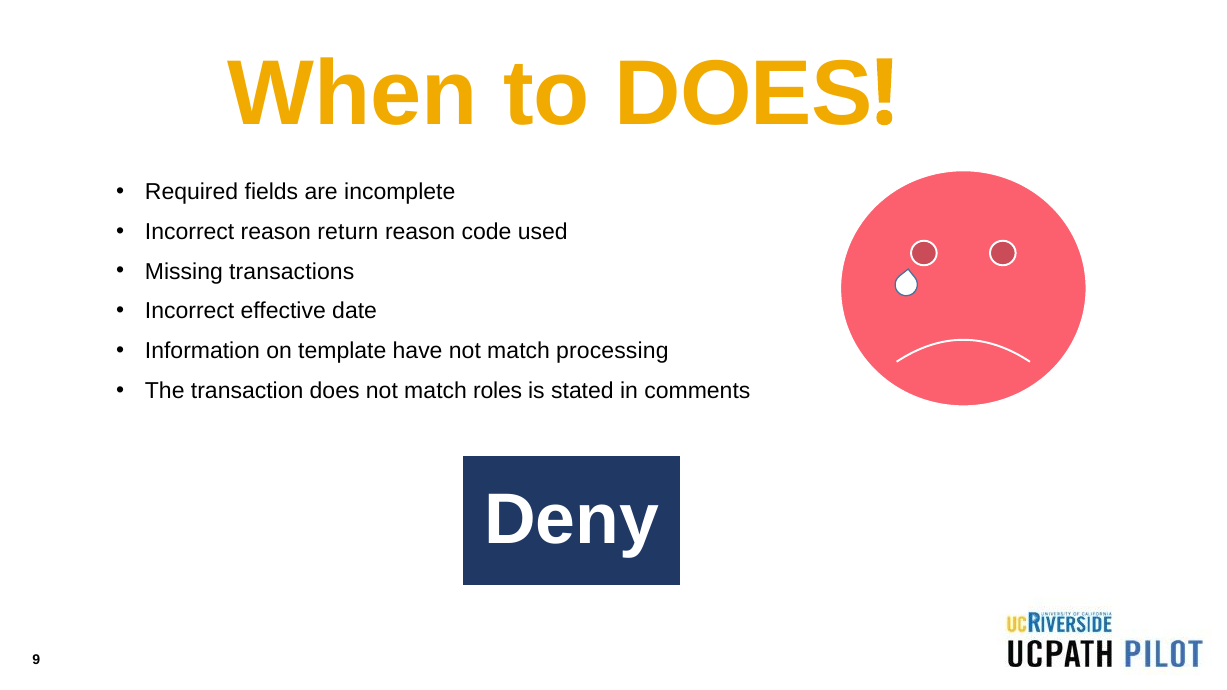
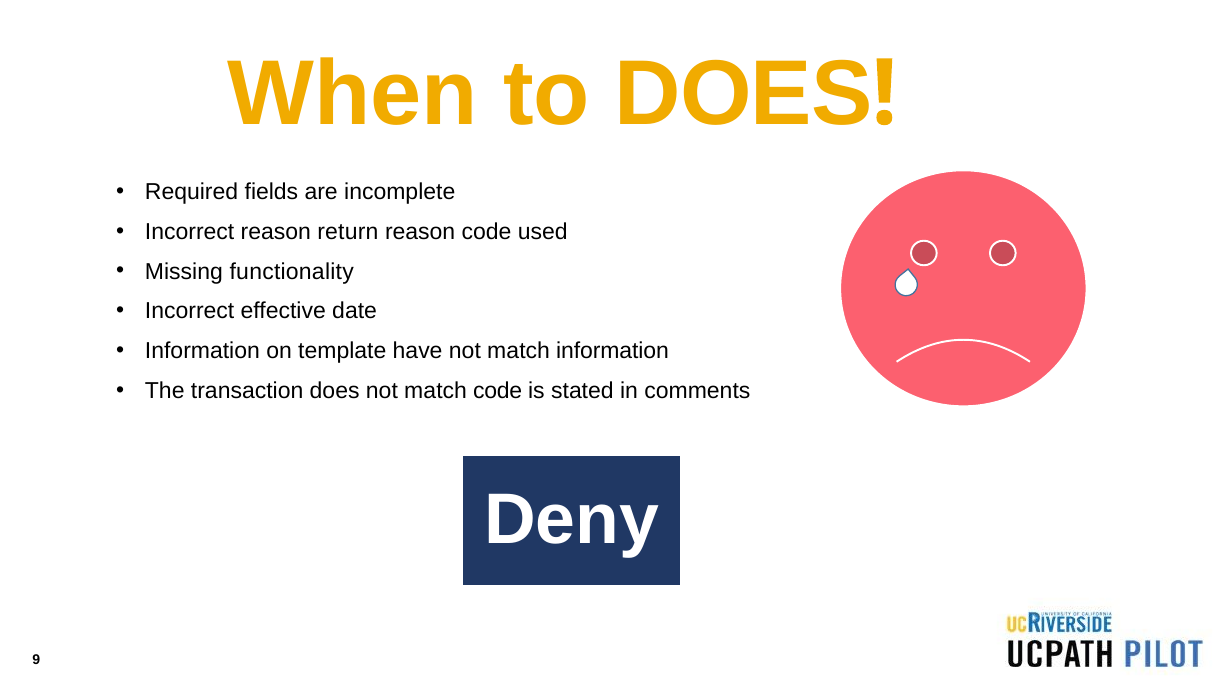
transactions: transactions -> functionality
match processing: processing -> information
match roles: roles -> code
